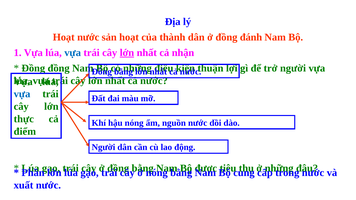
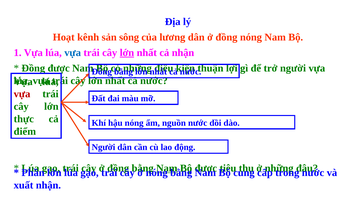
Hoạt nước: nước -> kênh
sản hoạt: hoạt -> sông
thành: thành -> lương
đồng đánh: đánh -> nóng
đồng at (59, 68): đồng -> được
vựa at (22, 94) colour: blue -> red
Nam at (167, 168) underline: none -> present
xuất nước: nước -> nhận
